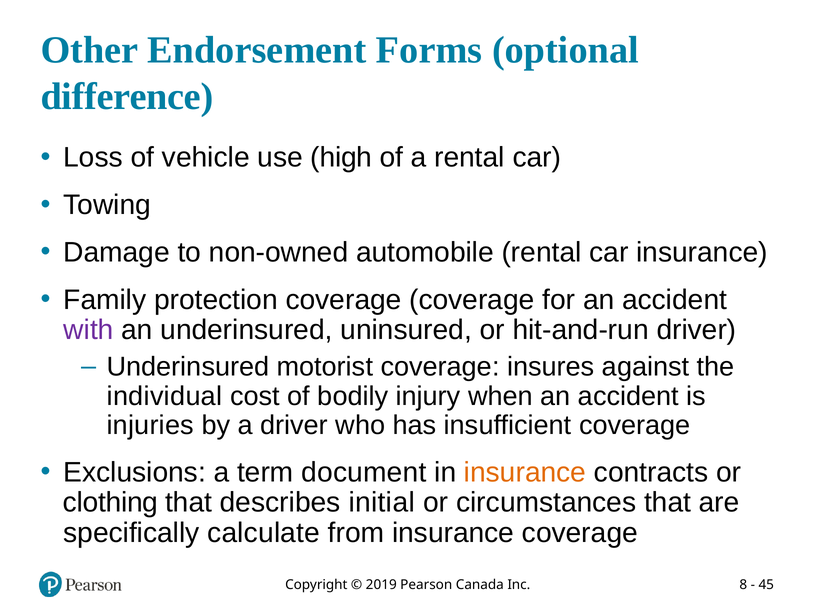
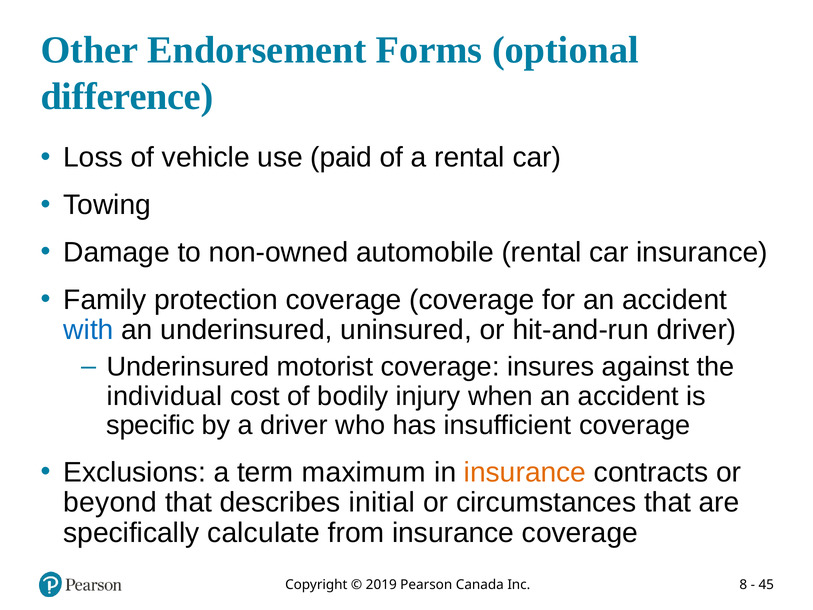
high: high -> paid
with colour: purple -> blue
injuries: injuries -> specific
document: document -> maximum
clothing: clothing -> beyond
